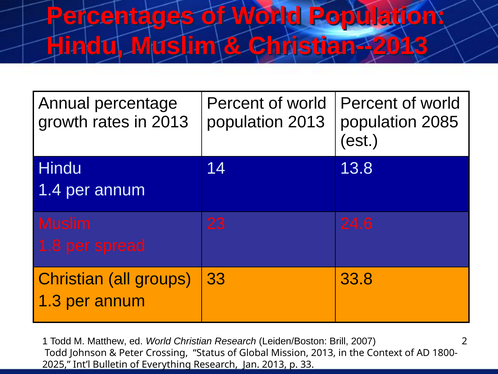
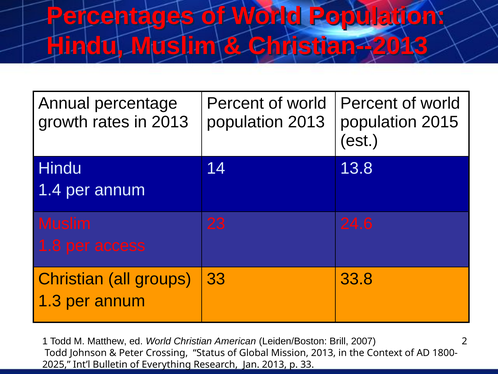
2085: 2085 -> 2015
spread: spread -> access
Christian Research: Research -> American
